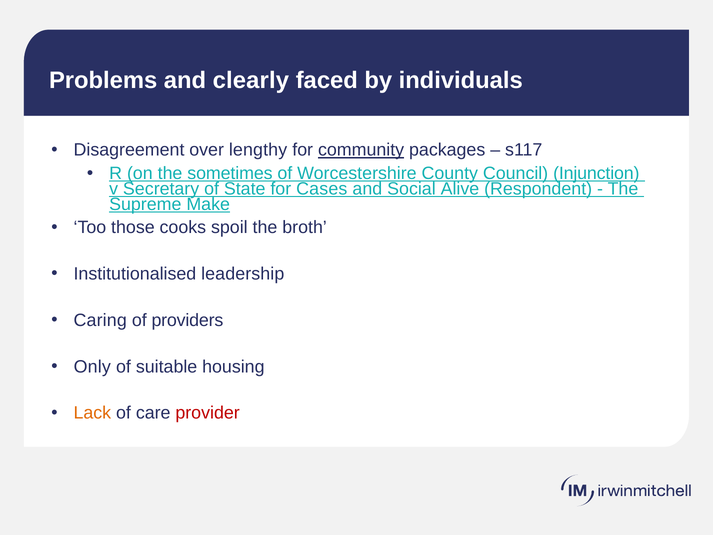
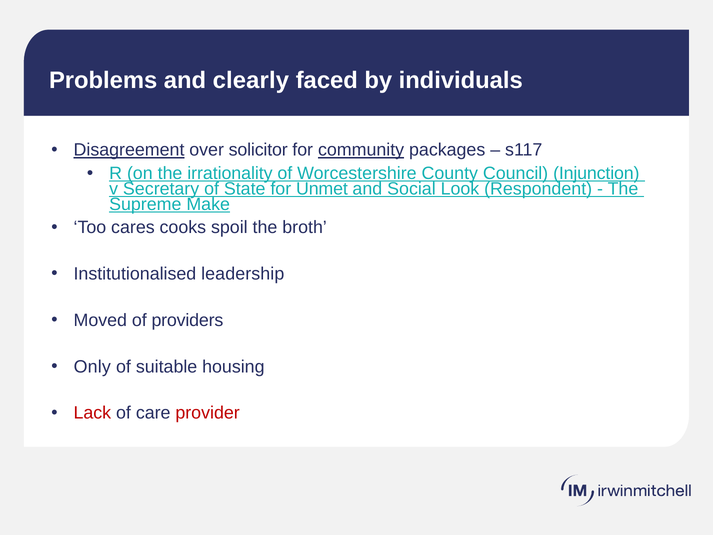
Disagreement underline: none -> present
lengthy: lengthy -> solicitor
sometimes: sometimes -> irrationality
Cases: Cases -> Unmet
Alive: Alive -> Look
those: those -> cares
Caring: Caring -> Moved
Lack colour: orange -> red
